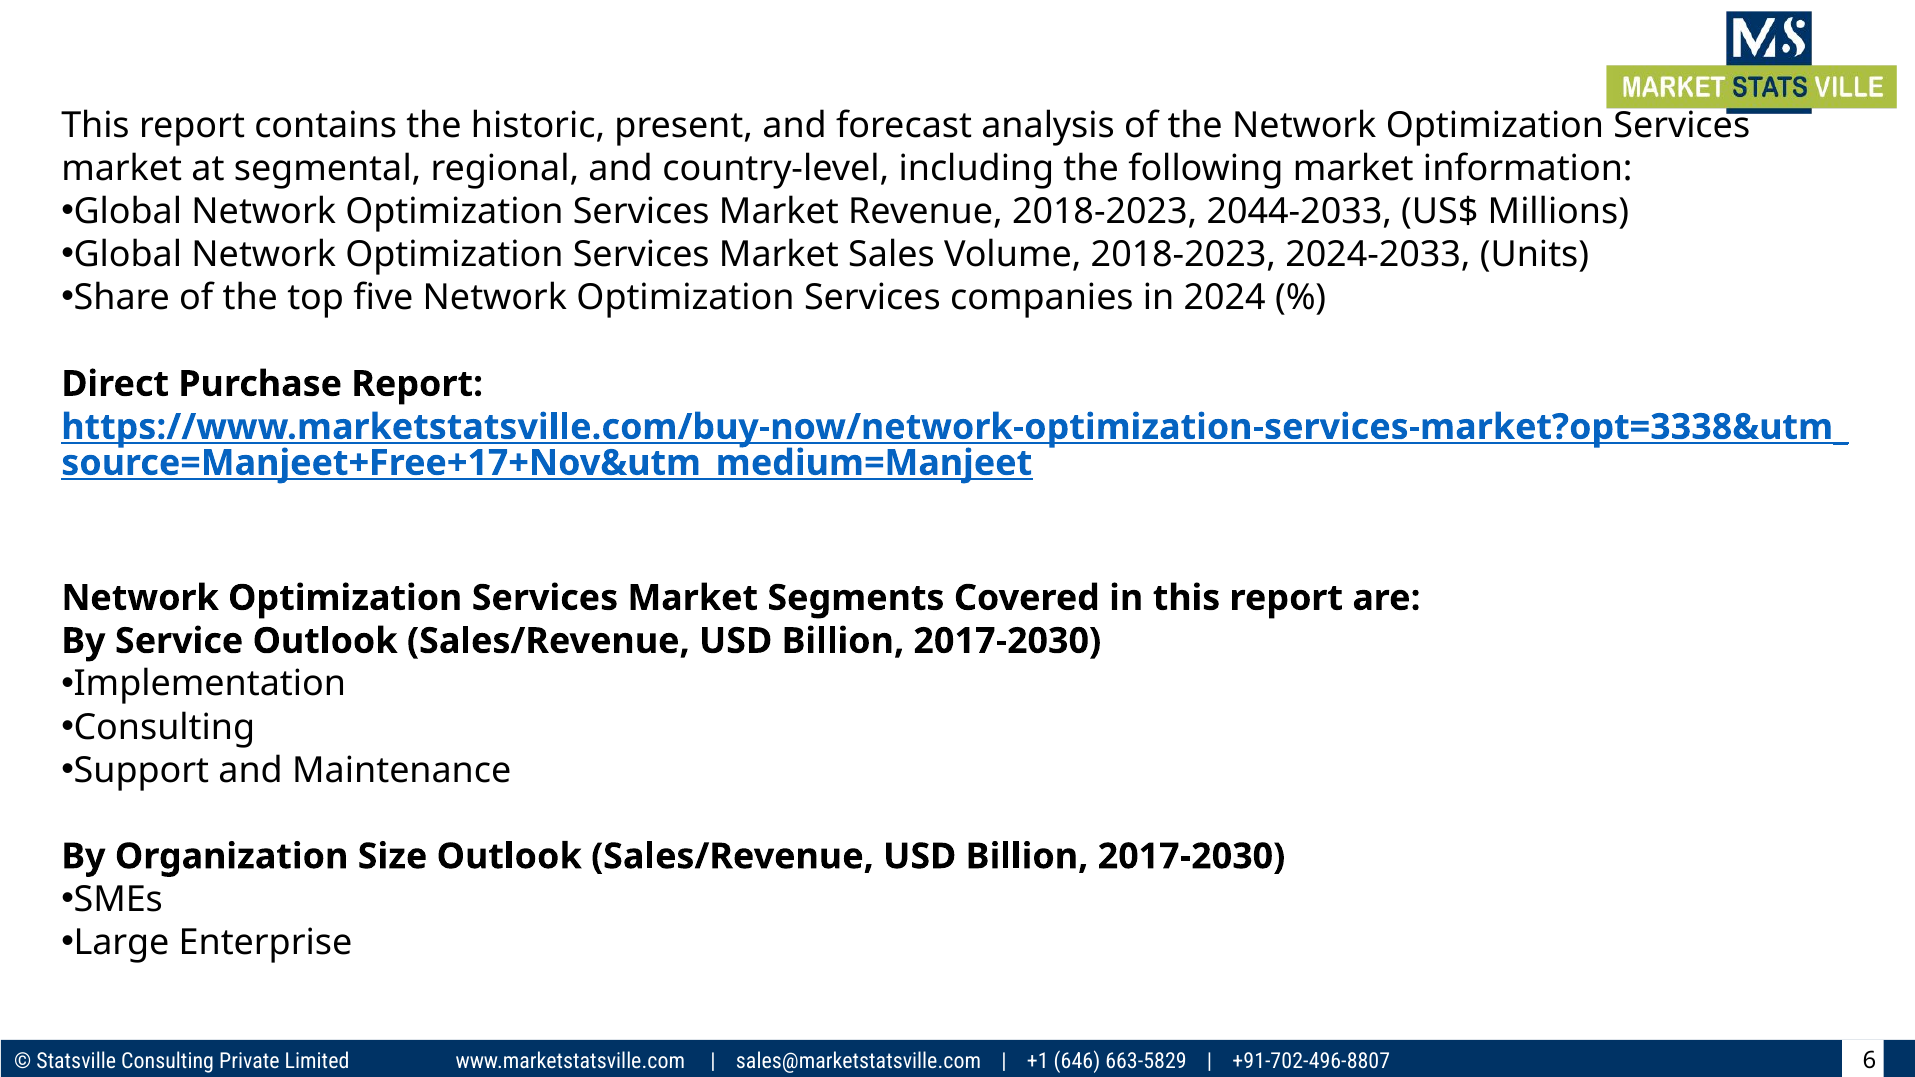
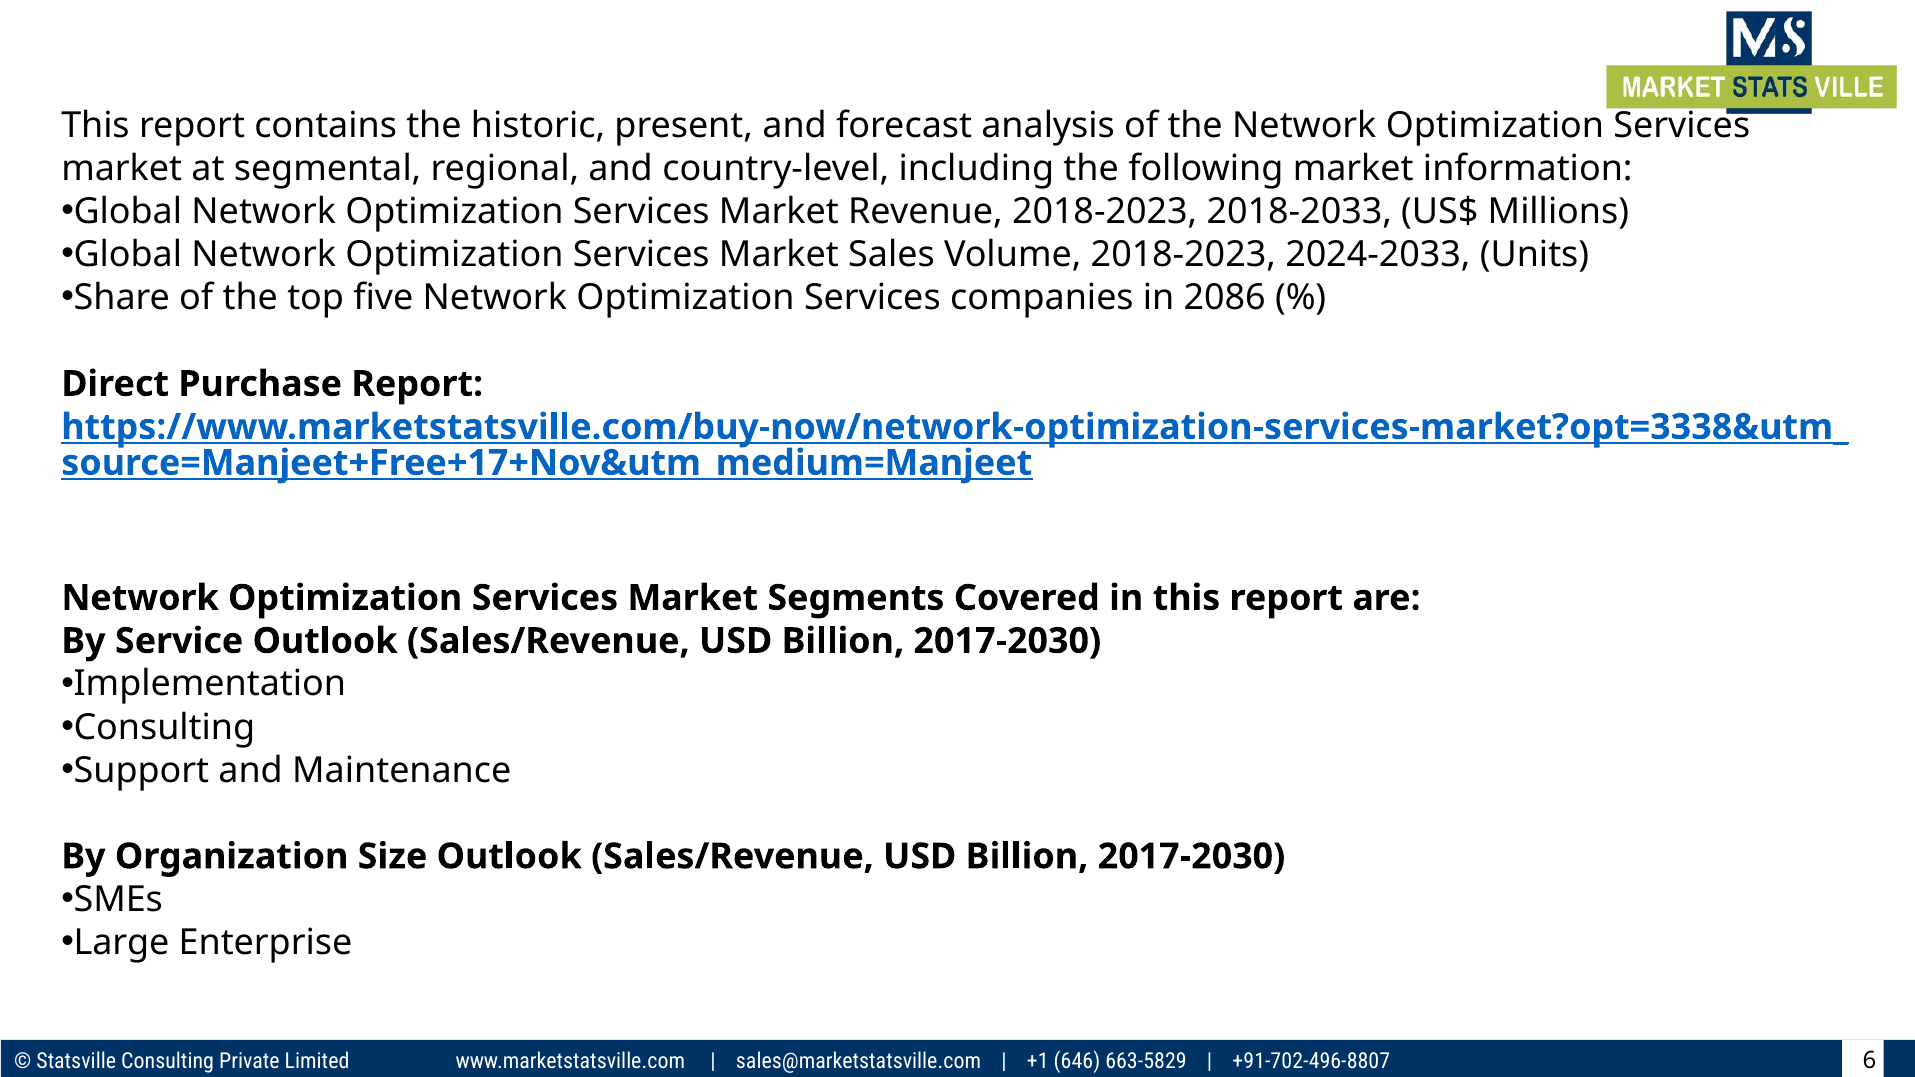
2044-2033: 2044-2033 -> 2018-2033
2024: 2024 -> 2086
